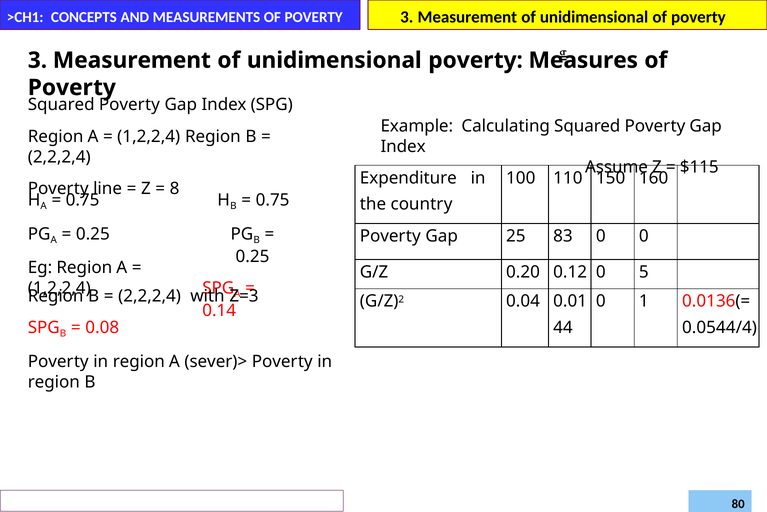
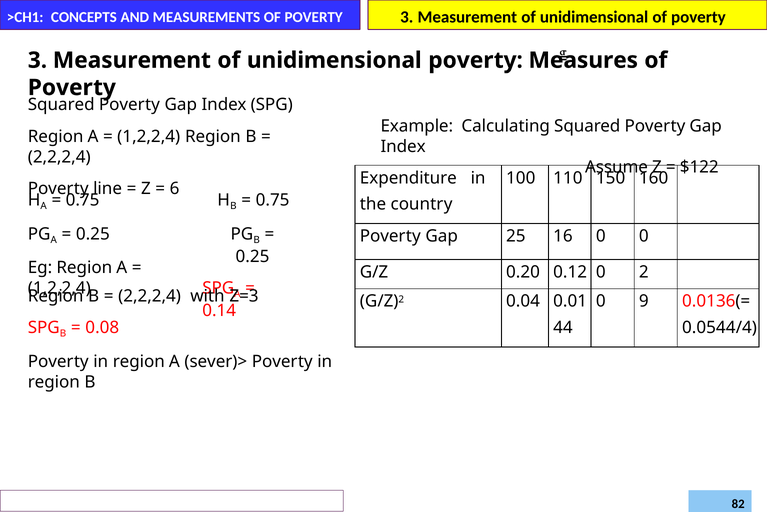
$115: $115 -> $122
8: 8 -> 6
83: 83 -> 16
5: 5 -> 2
1: 1 -> 9
80: 80 -> 82
